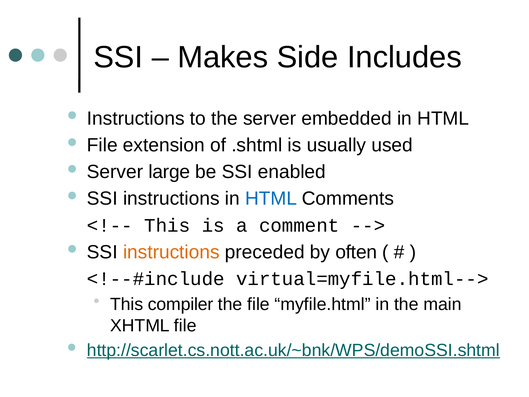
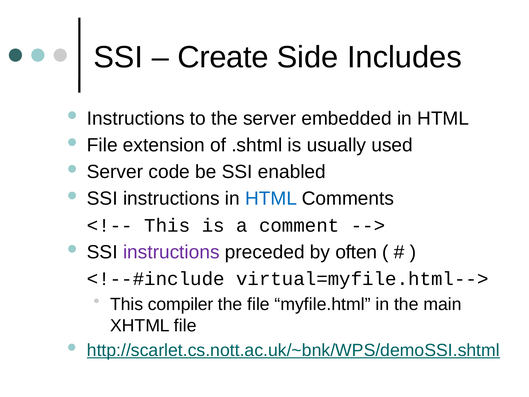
Makes: Makes -> Create
large: large -> code
instructions at (171, 252) colour: orange -> purple
